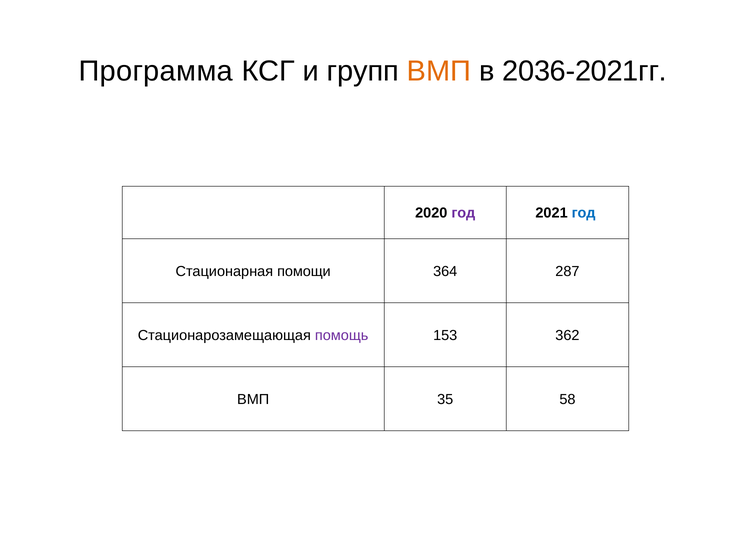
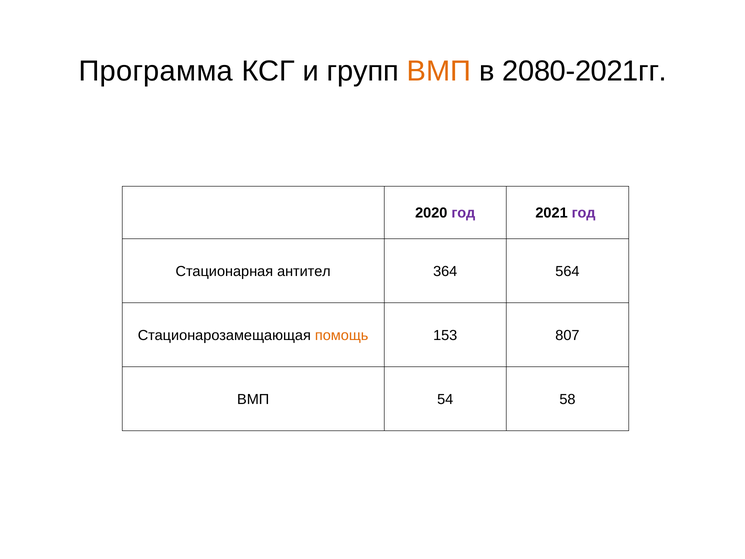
2036-2021гг: 2036-2021гг -> 2080-2021гг
год at (584, 213) colour: blue -> purple
помощи: помощи -> антител
287: 287 -> 564
помощь colour: purple -> orange
362: 362 -> 807
35: 35 -> 54
